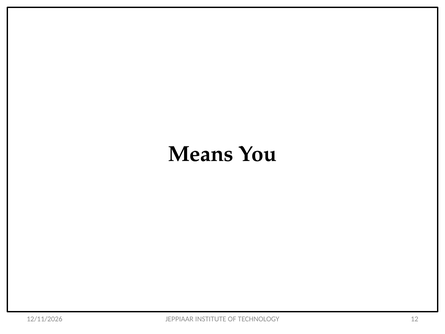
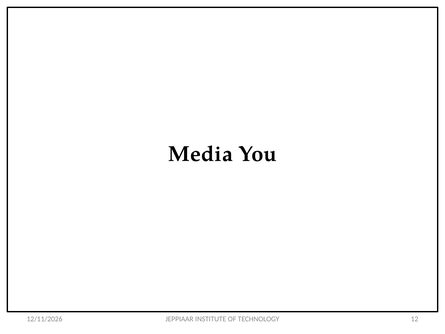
Means: Means -> Media
